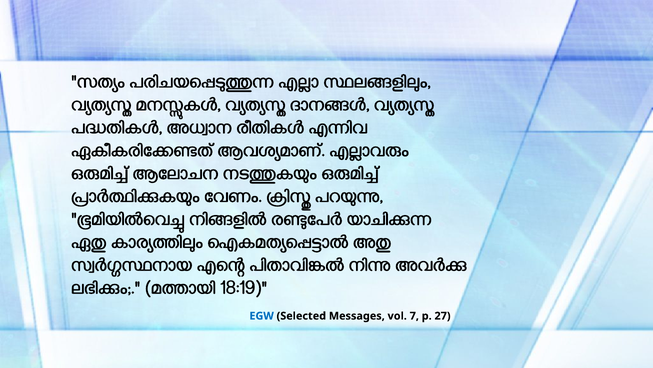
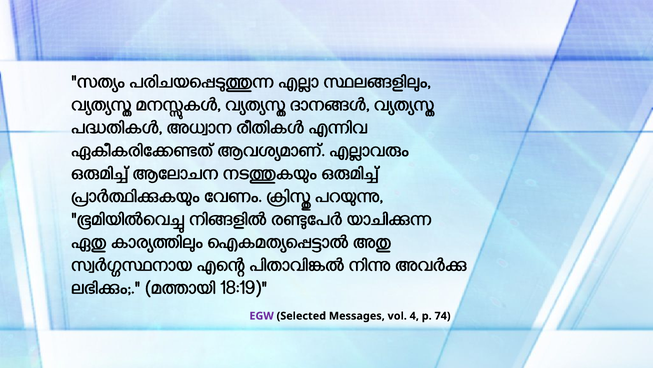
EGW colour: blue -> purple
7: 7 -> 4
27: 27 -> 74
